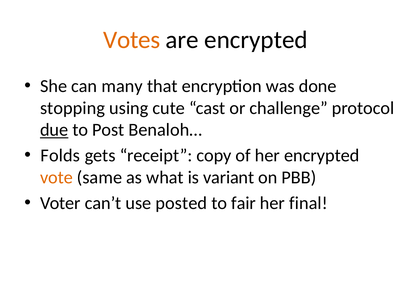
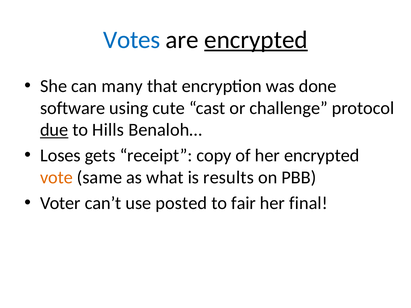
Votes colour: orange -> blue
encrypted at (256, 40) underline: none -> present
stopping: stopping -> software
Post: Post -> Hills
Folds: Folds -> Loses
variant: variant -> results
